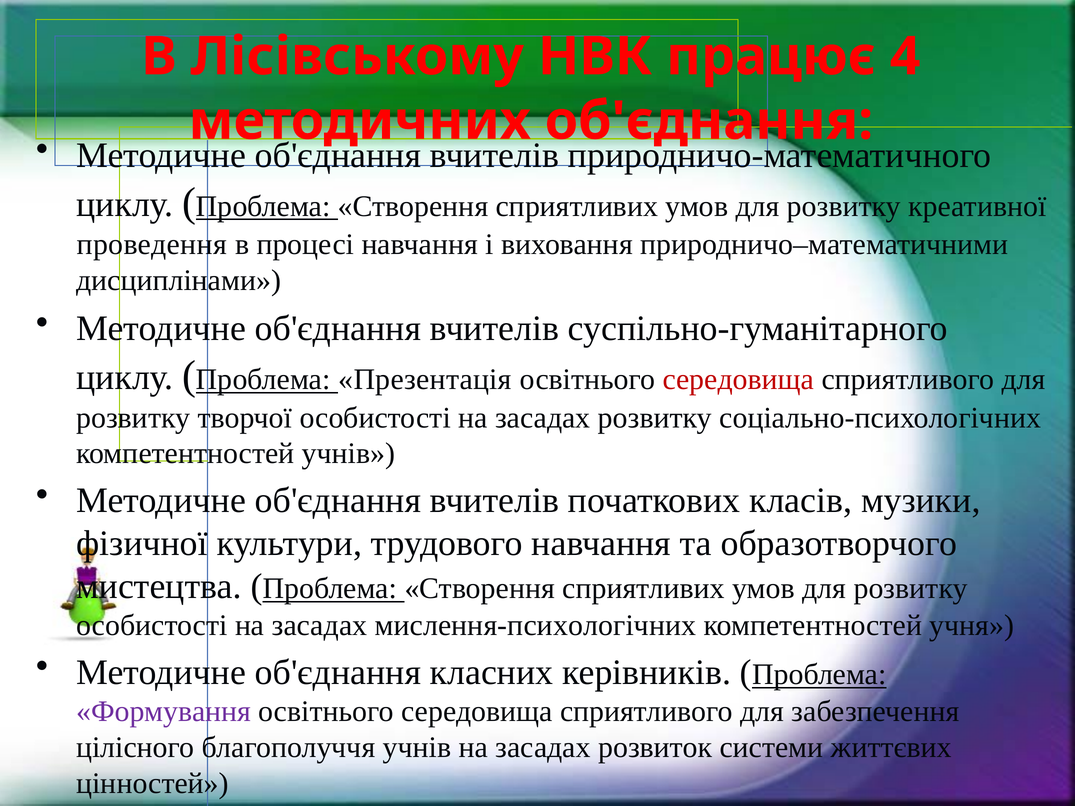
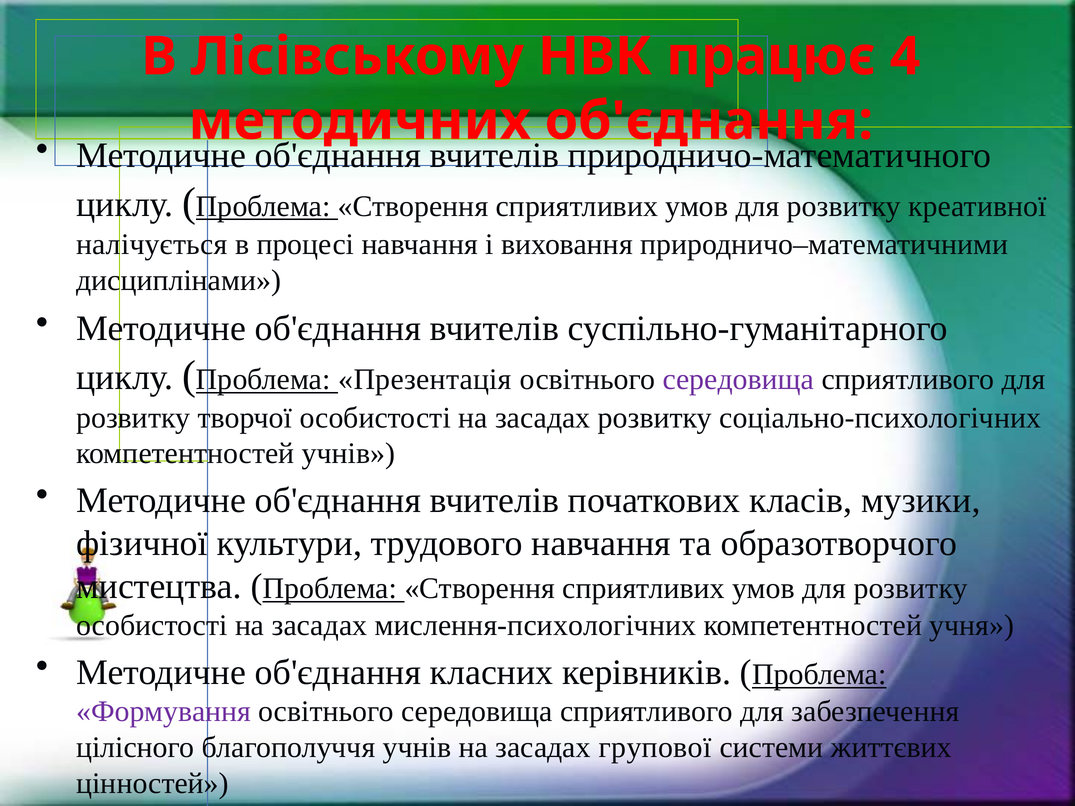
проведення: проведення -> налічується
середовища at (738, 380) colour: red -> purple
розвиток: розвиток -> групової
